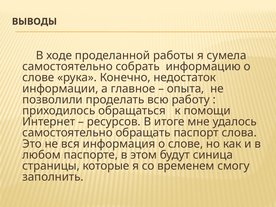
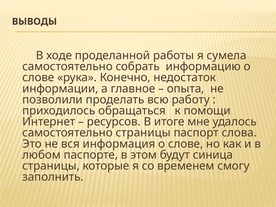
самостоятельно обращать: обращать -> страницы
